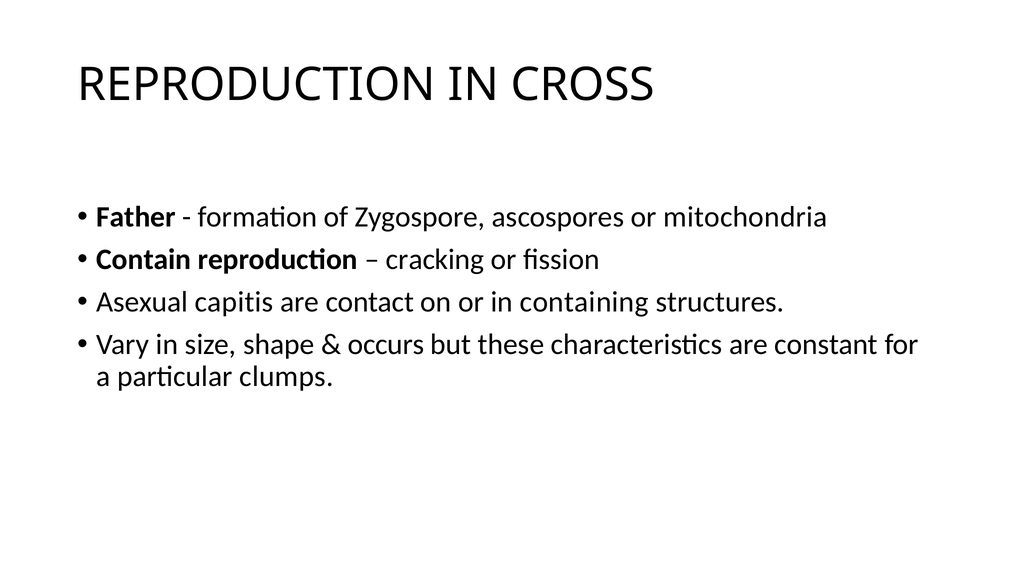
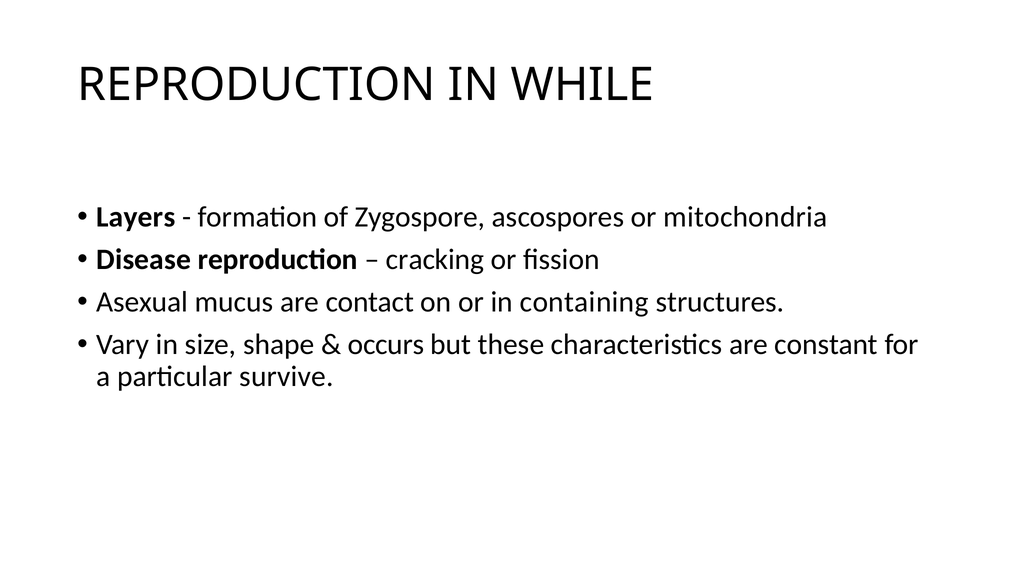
CROSS: CROSS -> WHILE
Father: Father -> Layers
Contain: Contain -> Disease
capitis: capitis -> mucus
clumps: clumps -> survive
